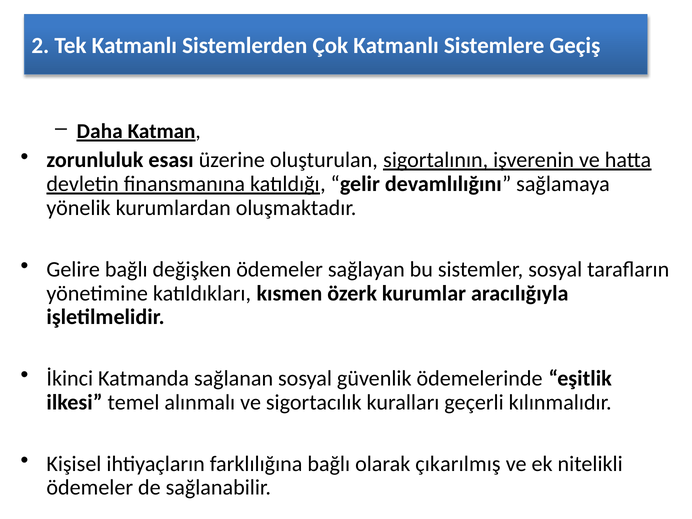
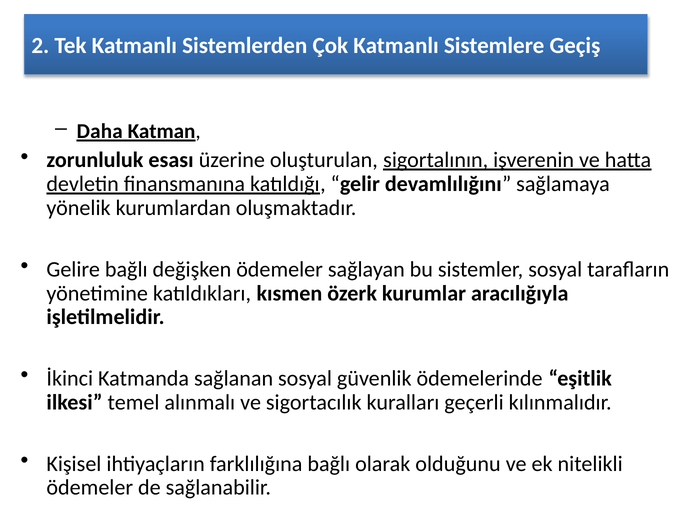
çıkarılmış: çıkarılmış -> olduğunu
